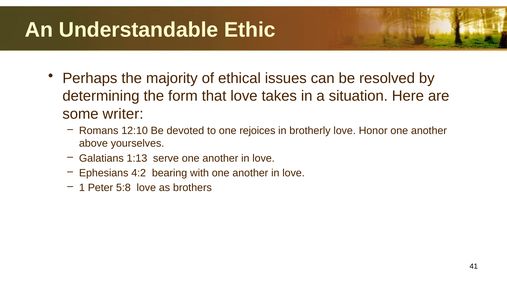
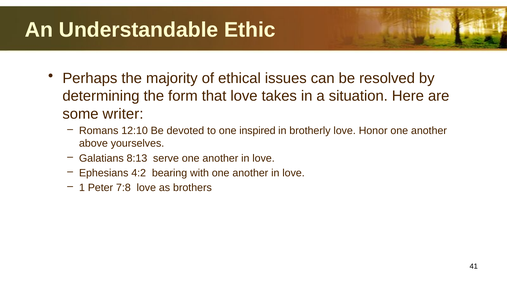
rejoices: rejoices -> inspired
1:13: 1:13 -> 8:13
5:8: 5:8 -> 7:8
